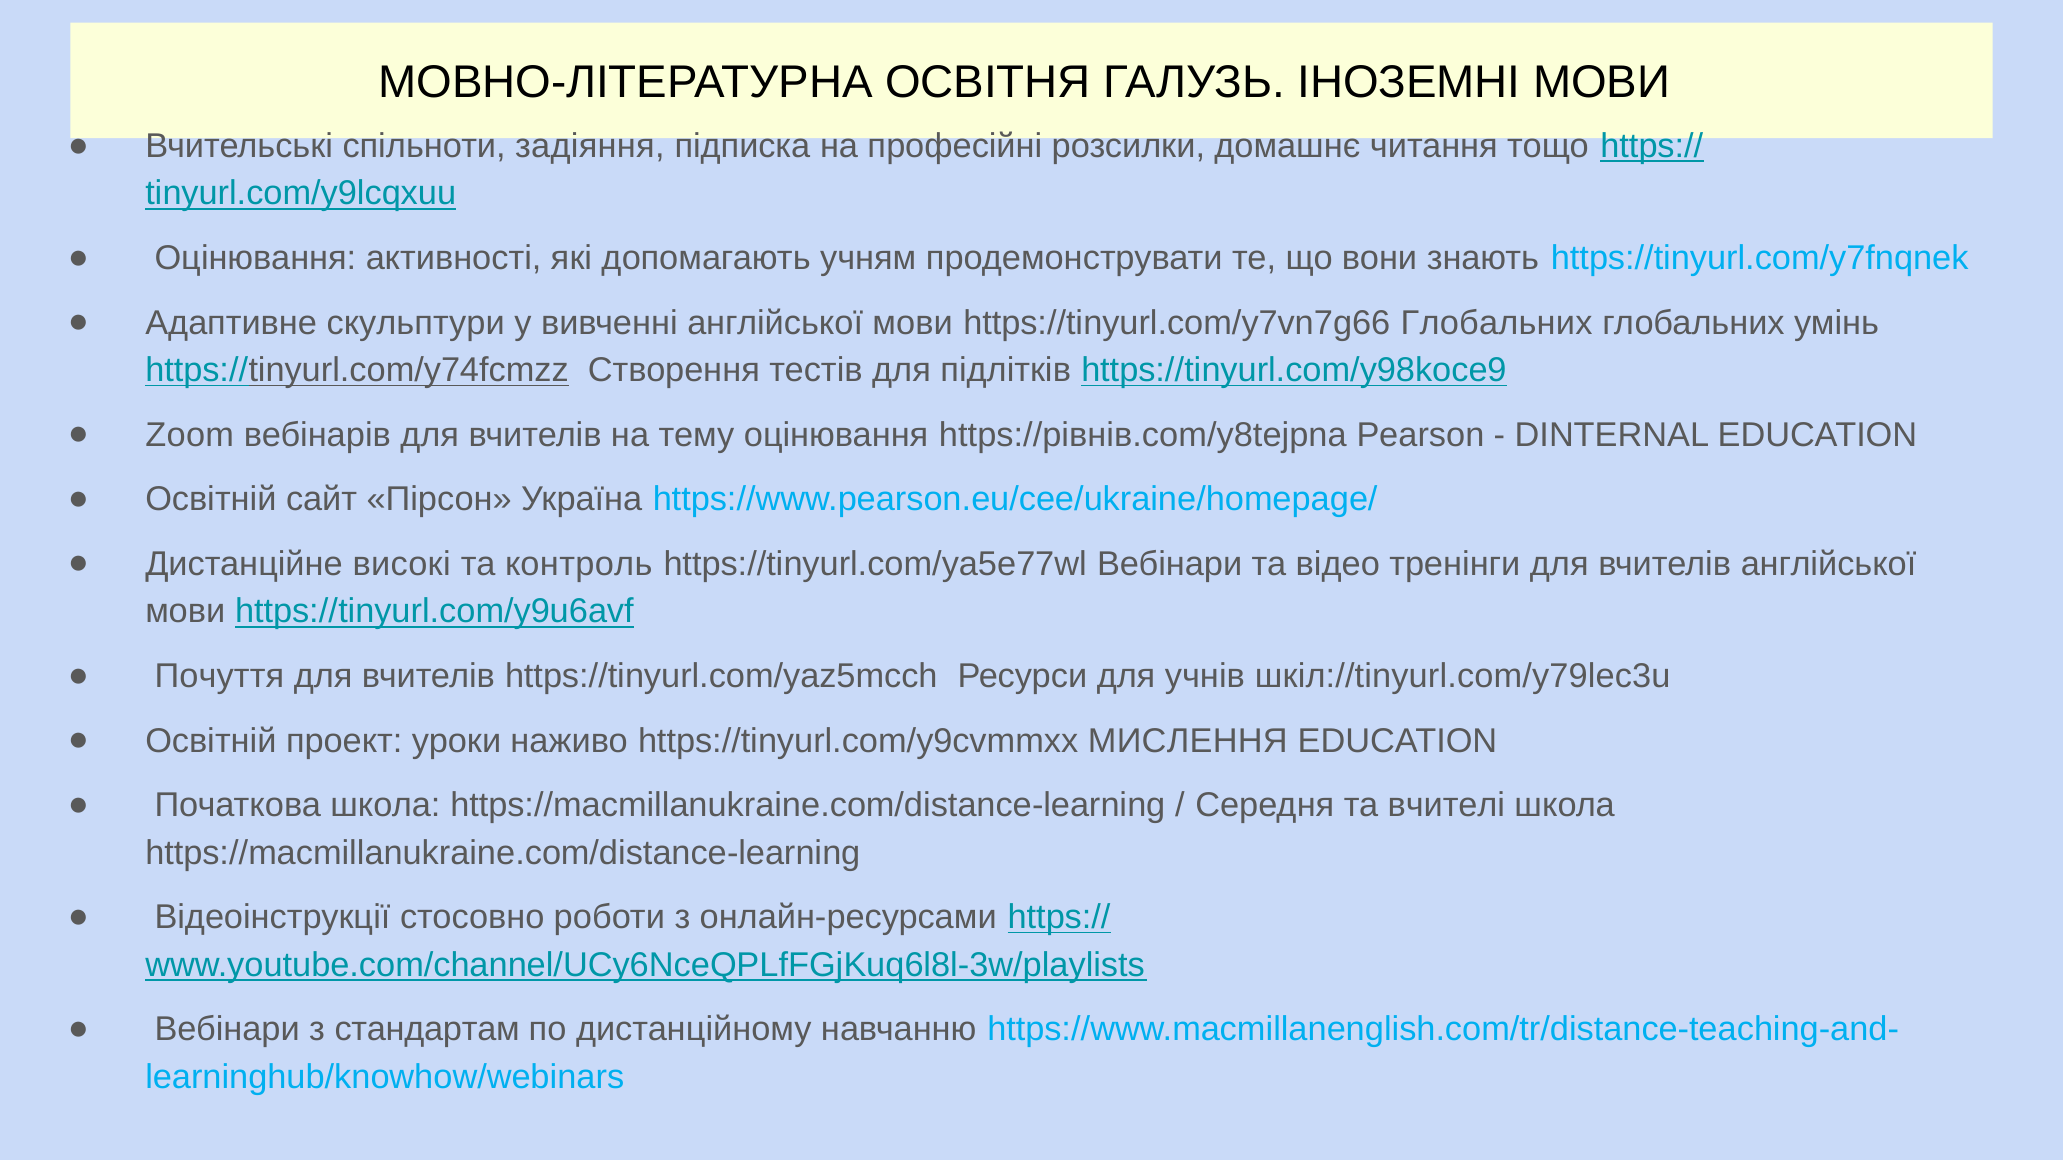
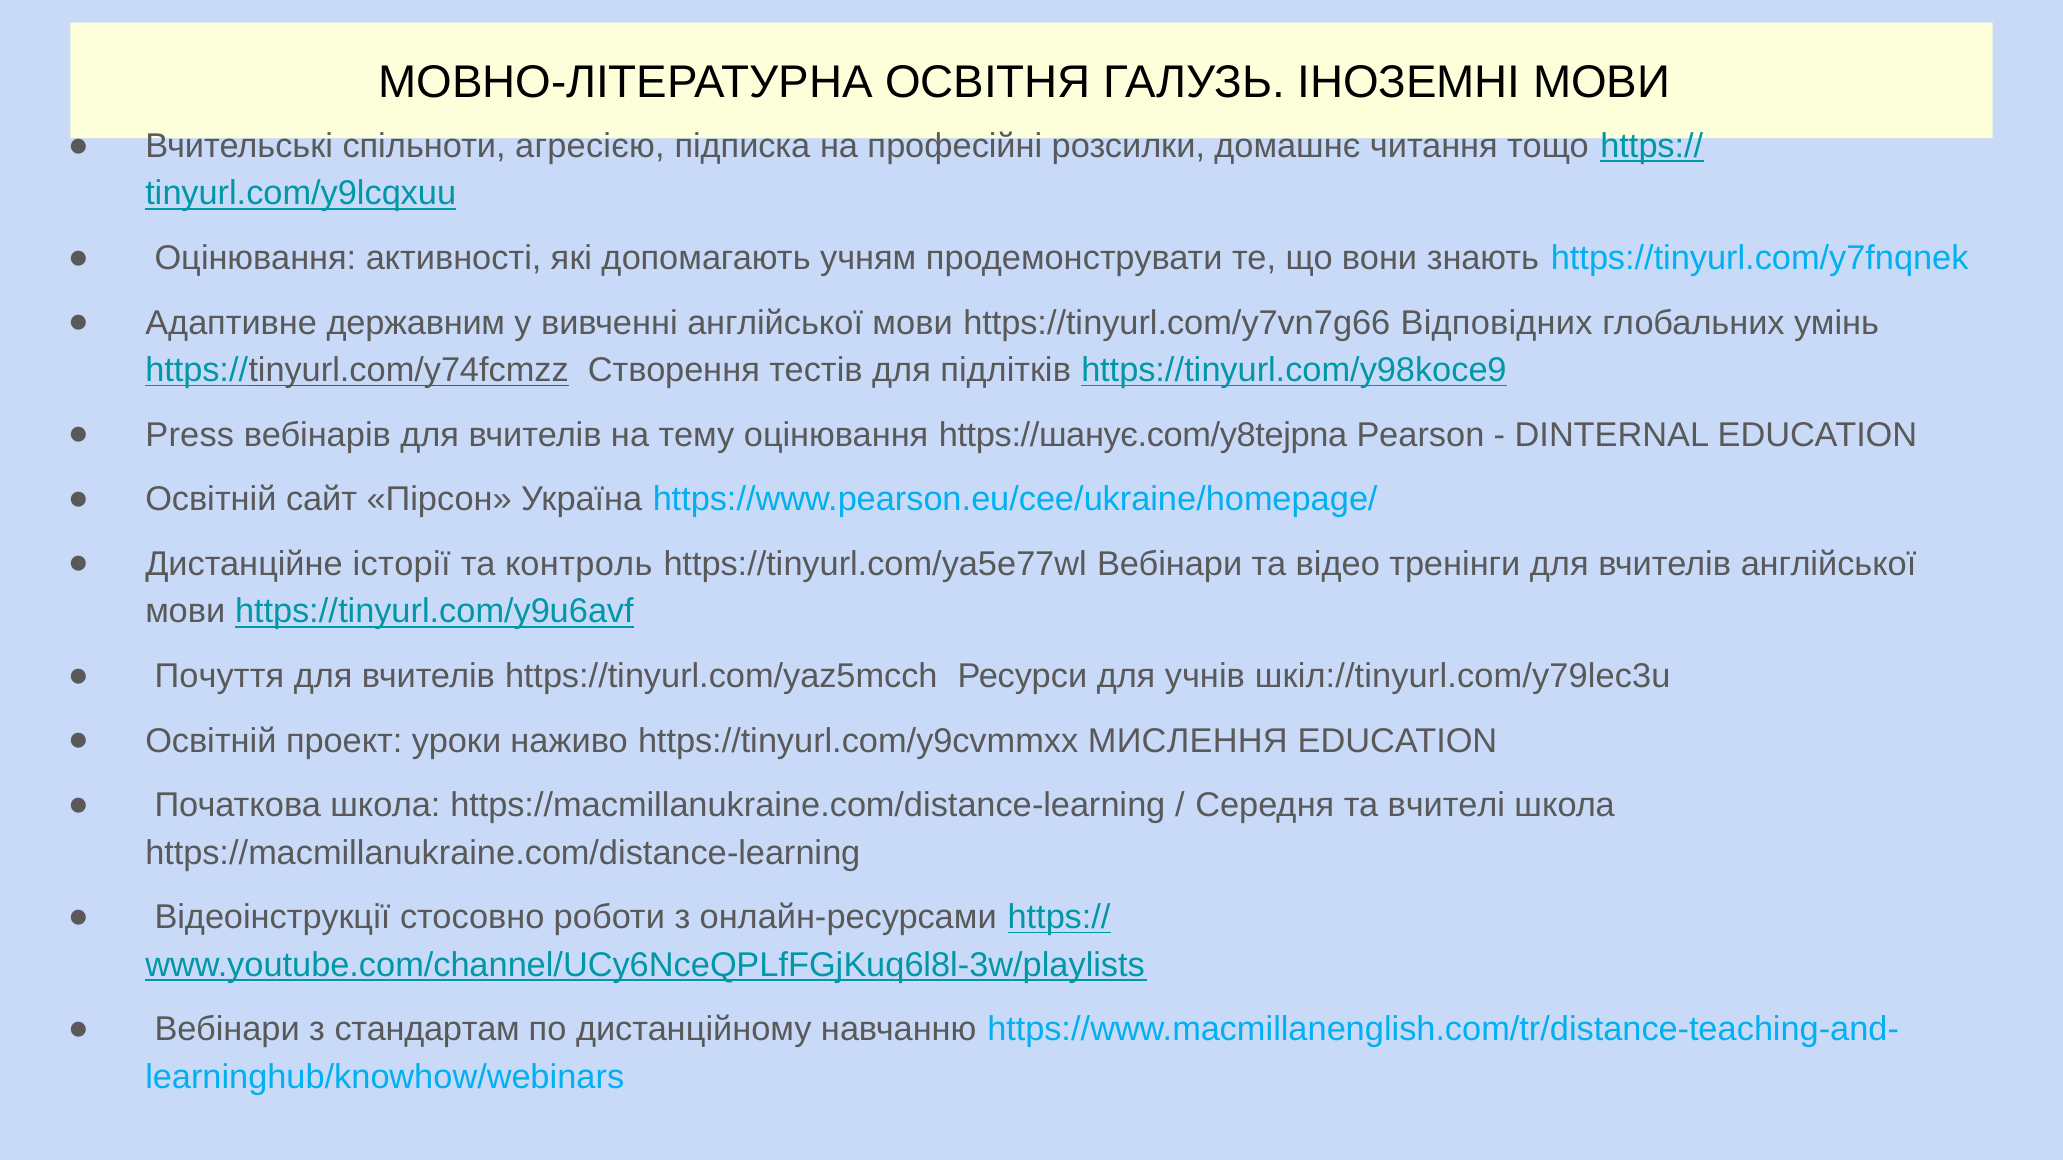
задіяння: задіяння -> агресією
скульптури: скульптури -> державним
https://tinyurl.com/y7vn7g66 Глобальних: Глобальних -> Відповідних
Zoom: Zoom -> Press
https://рівнів.com/y8tejpna: https://рівнів.com/y8tejpna -> https://шанує.com/y8tejpna
високі: високі -> історії
